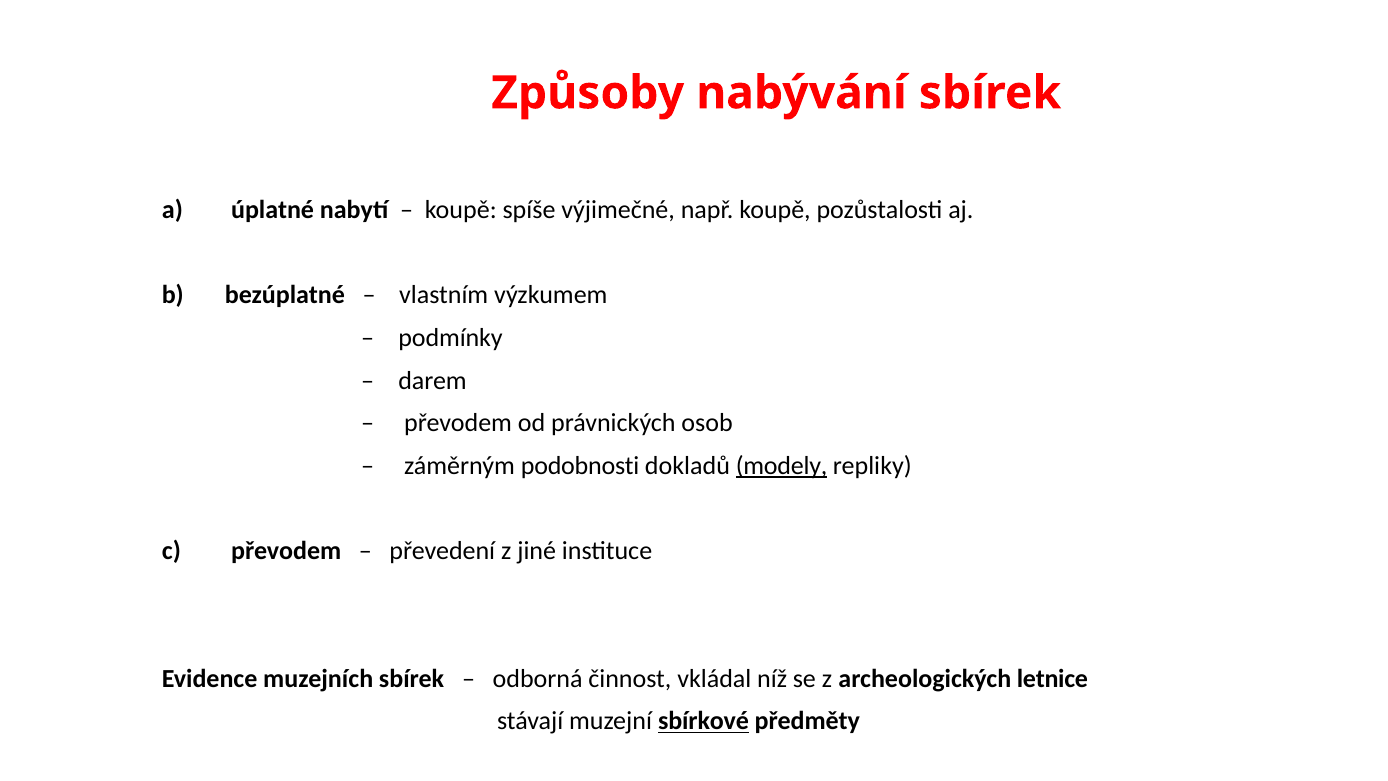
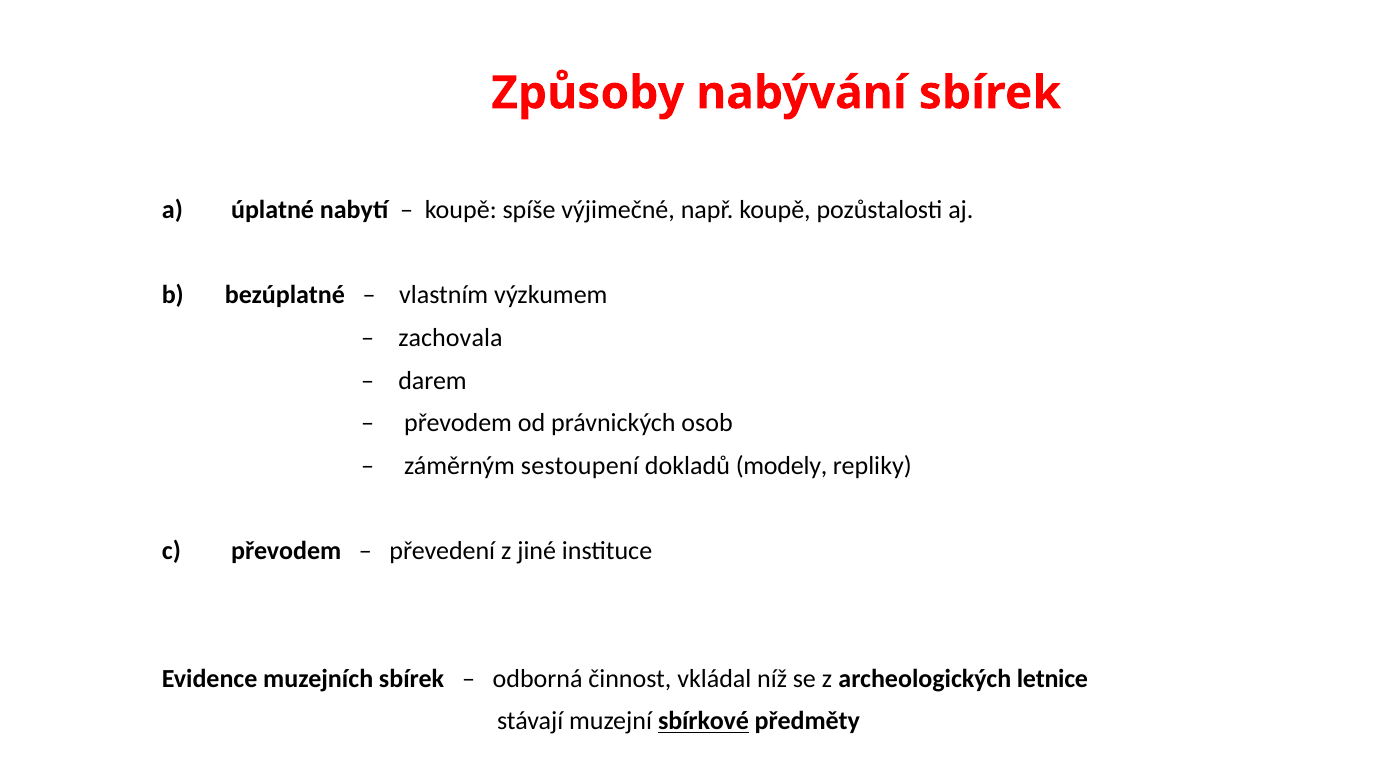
podmínky: podmínky -> zachovala
podobnosti: podobnosti -> sestoupení
modely underline: present -> none
